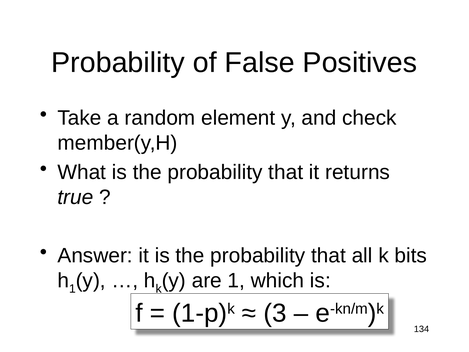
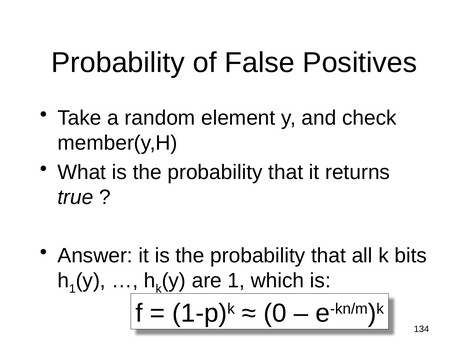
3: 3 -> 0
